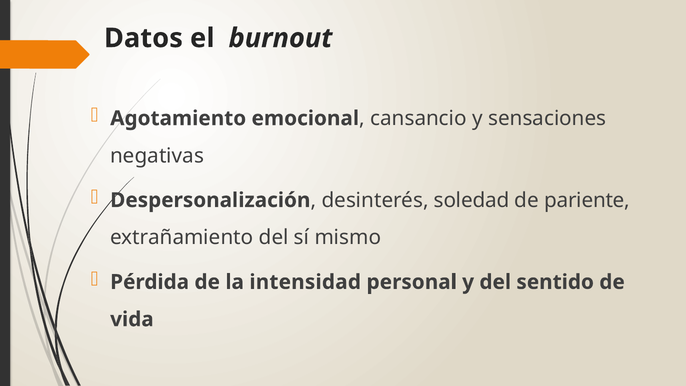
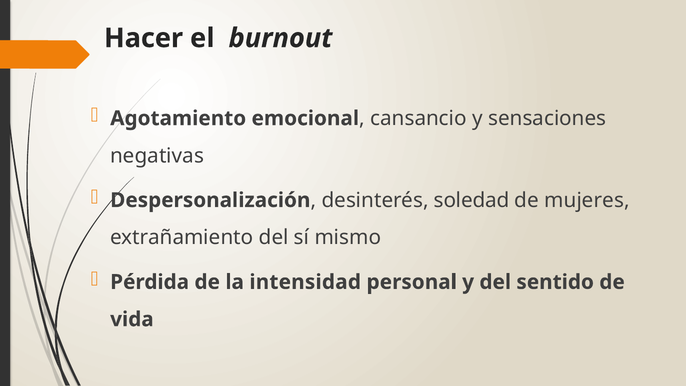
Datos: Datos -> Hacer
pariente: pariente -> mujeres
